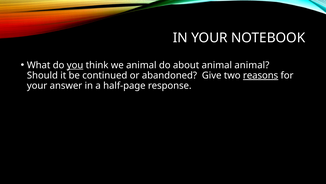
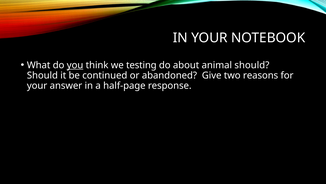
we animal: animal -> testing
animal animal: animal -> should
reasons underline: present -> none
